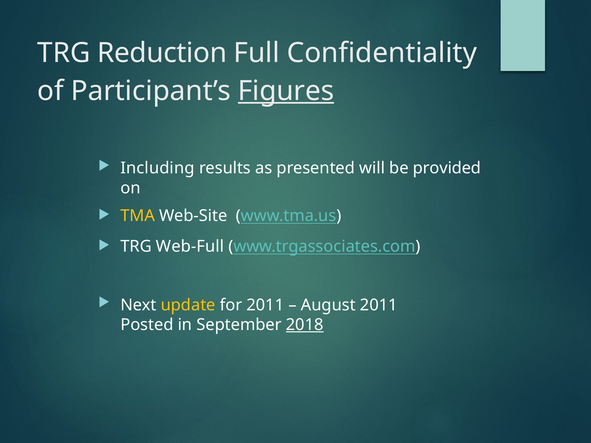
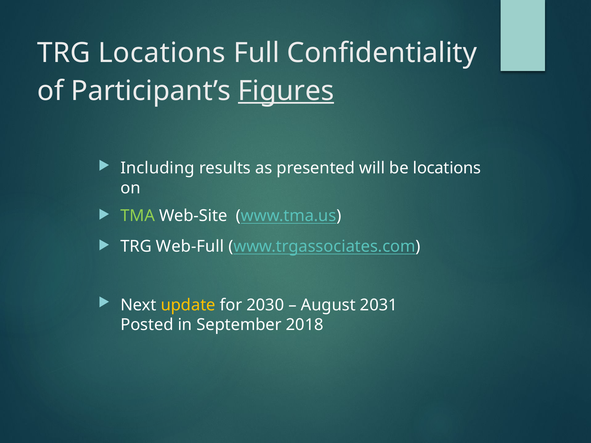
TRG Reduction: Reduction -> Locations
be provided: provided -> locations
TMA colour: yellow -> light green
for 2011: 2011 -> 2030
August 2011: 2011 -> 2031
2018 underline: present -> none
